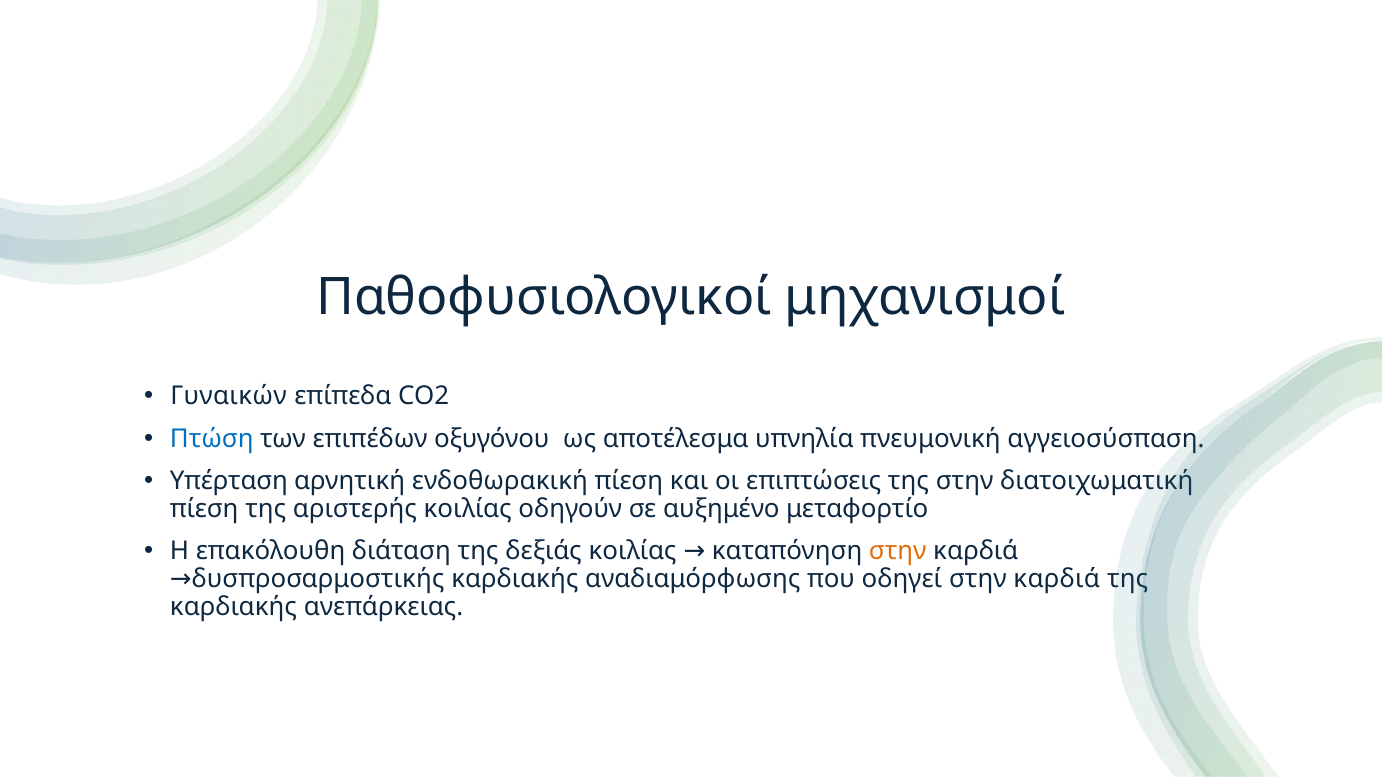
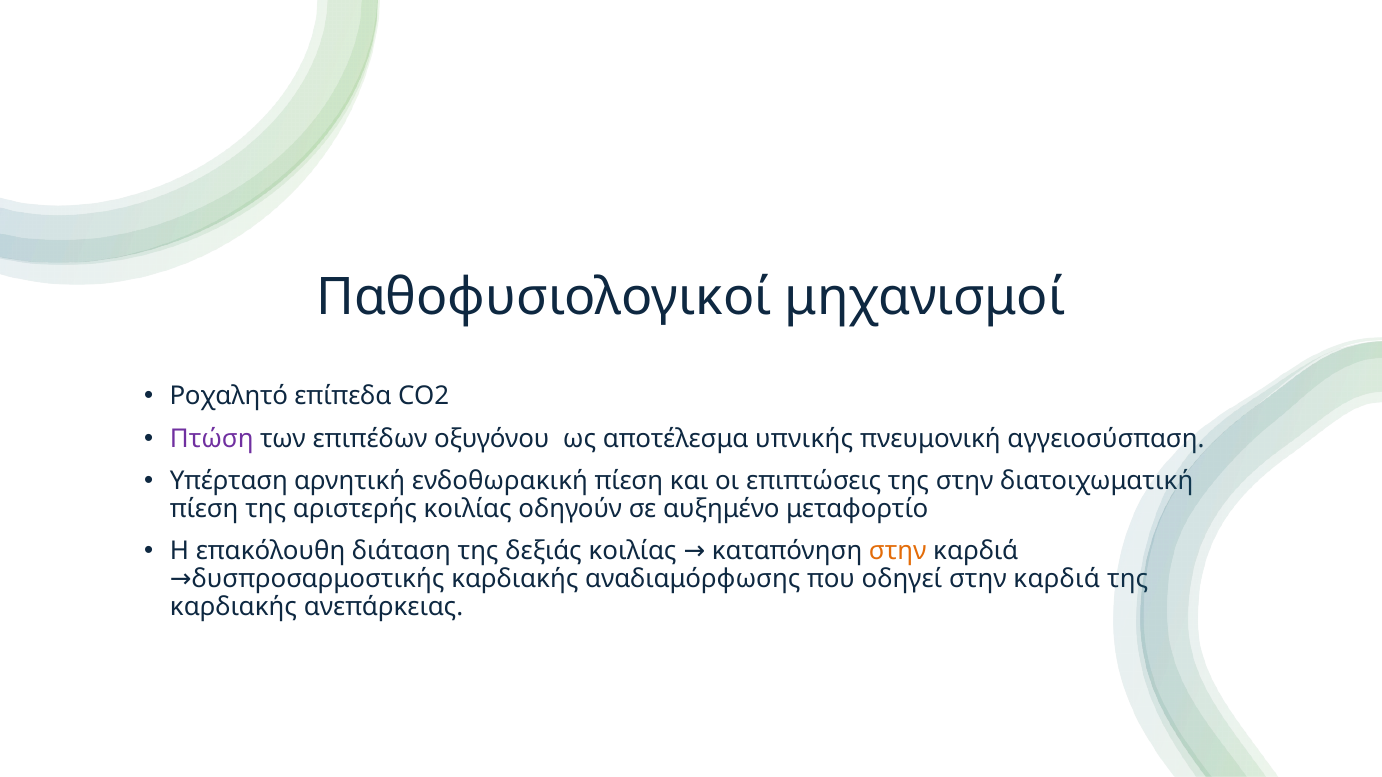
Γυναικών: Γυναικών -> Ροχαλητό
Πτώση colour: blue -> purple
υπνηλία: υπνηλία -> υπνικής
